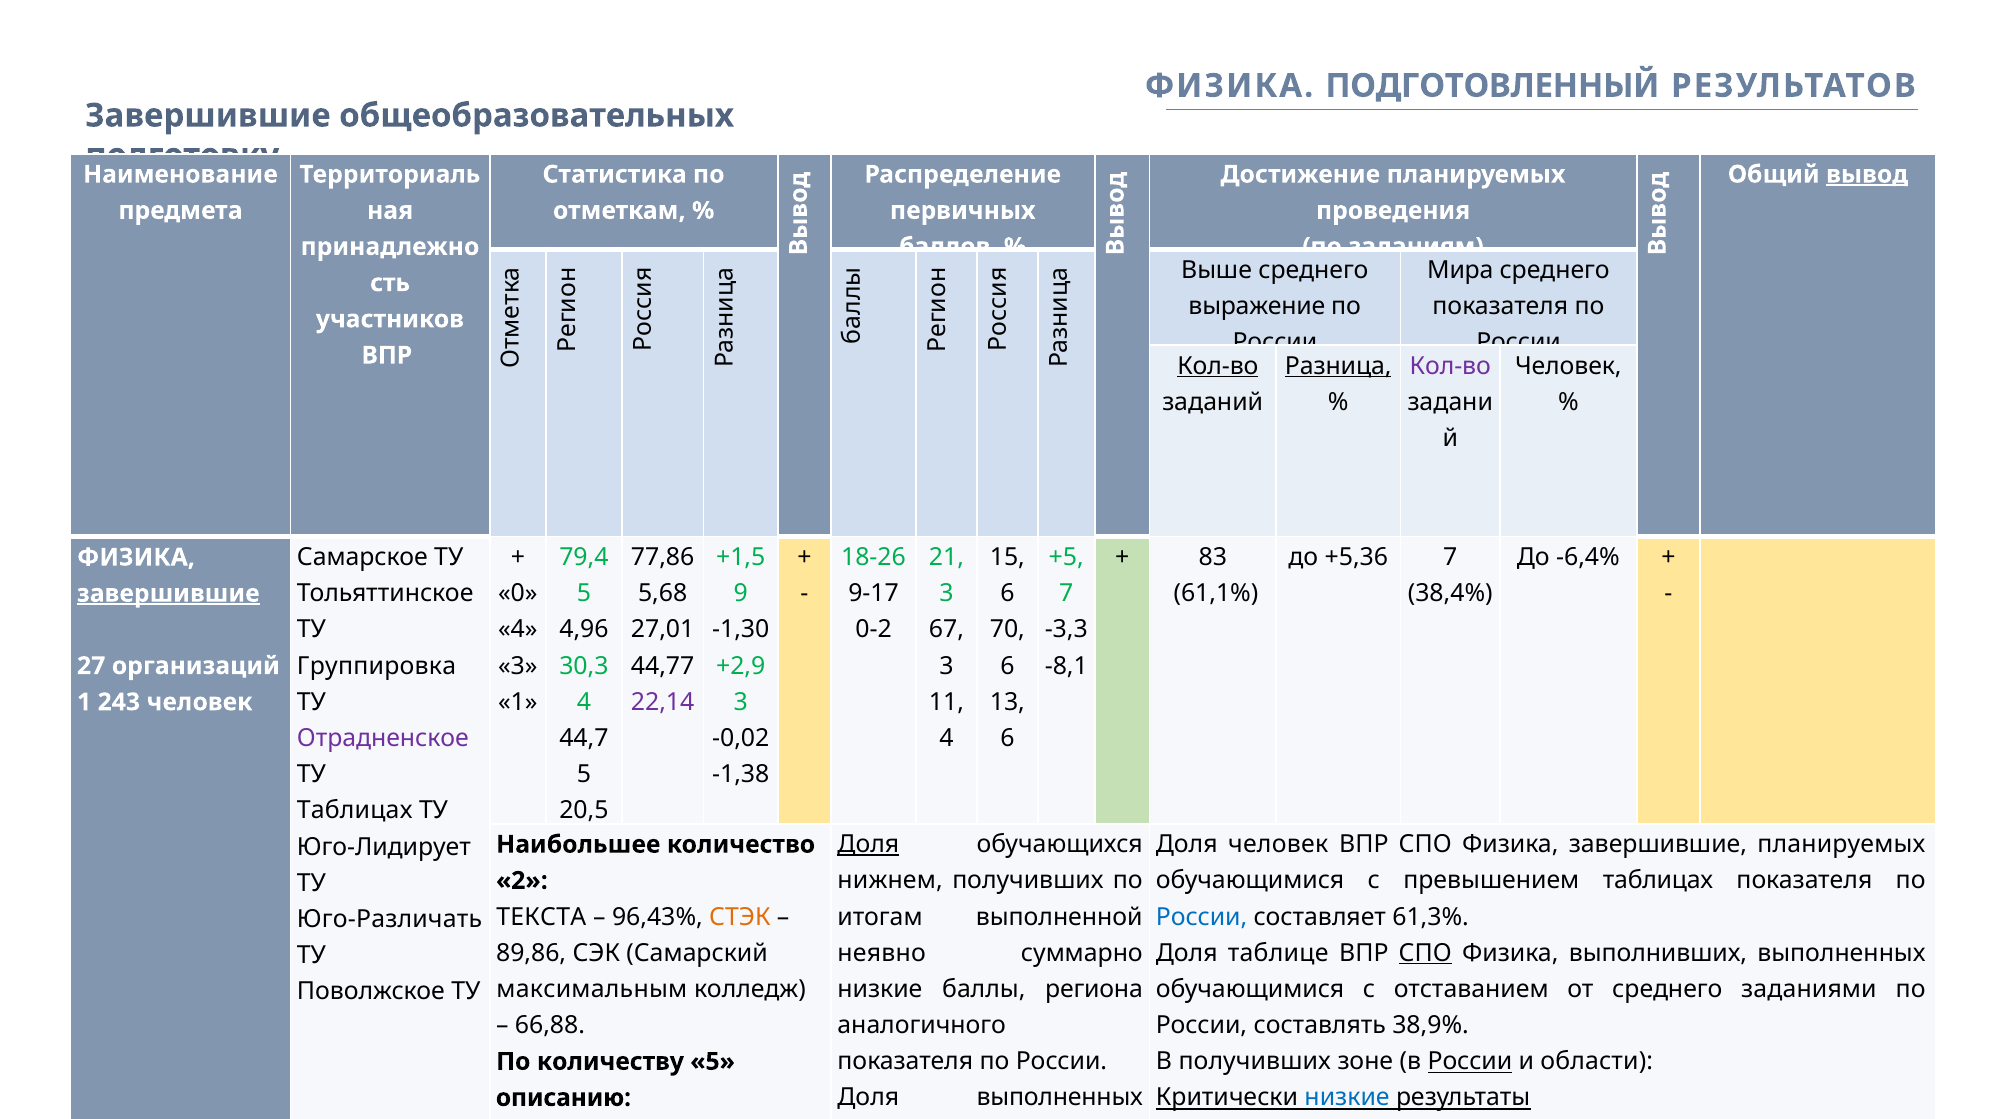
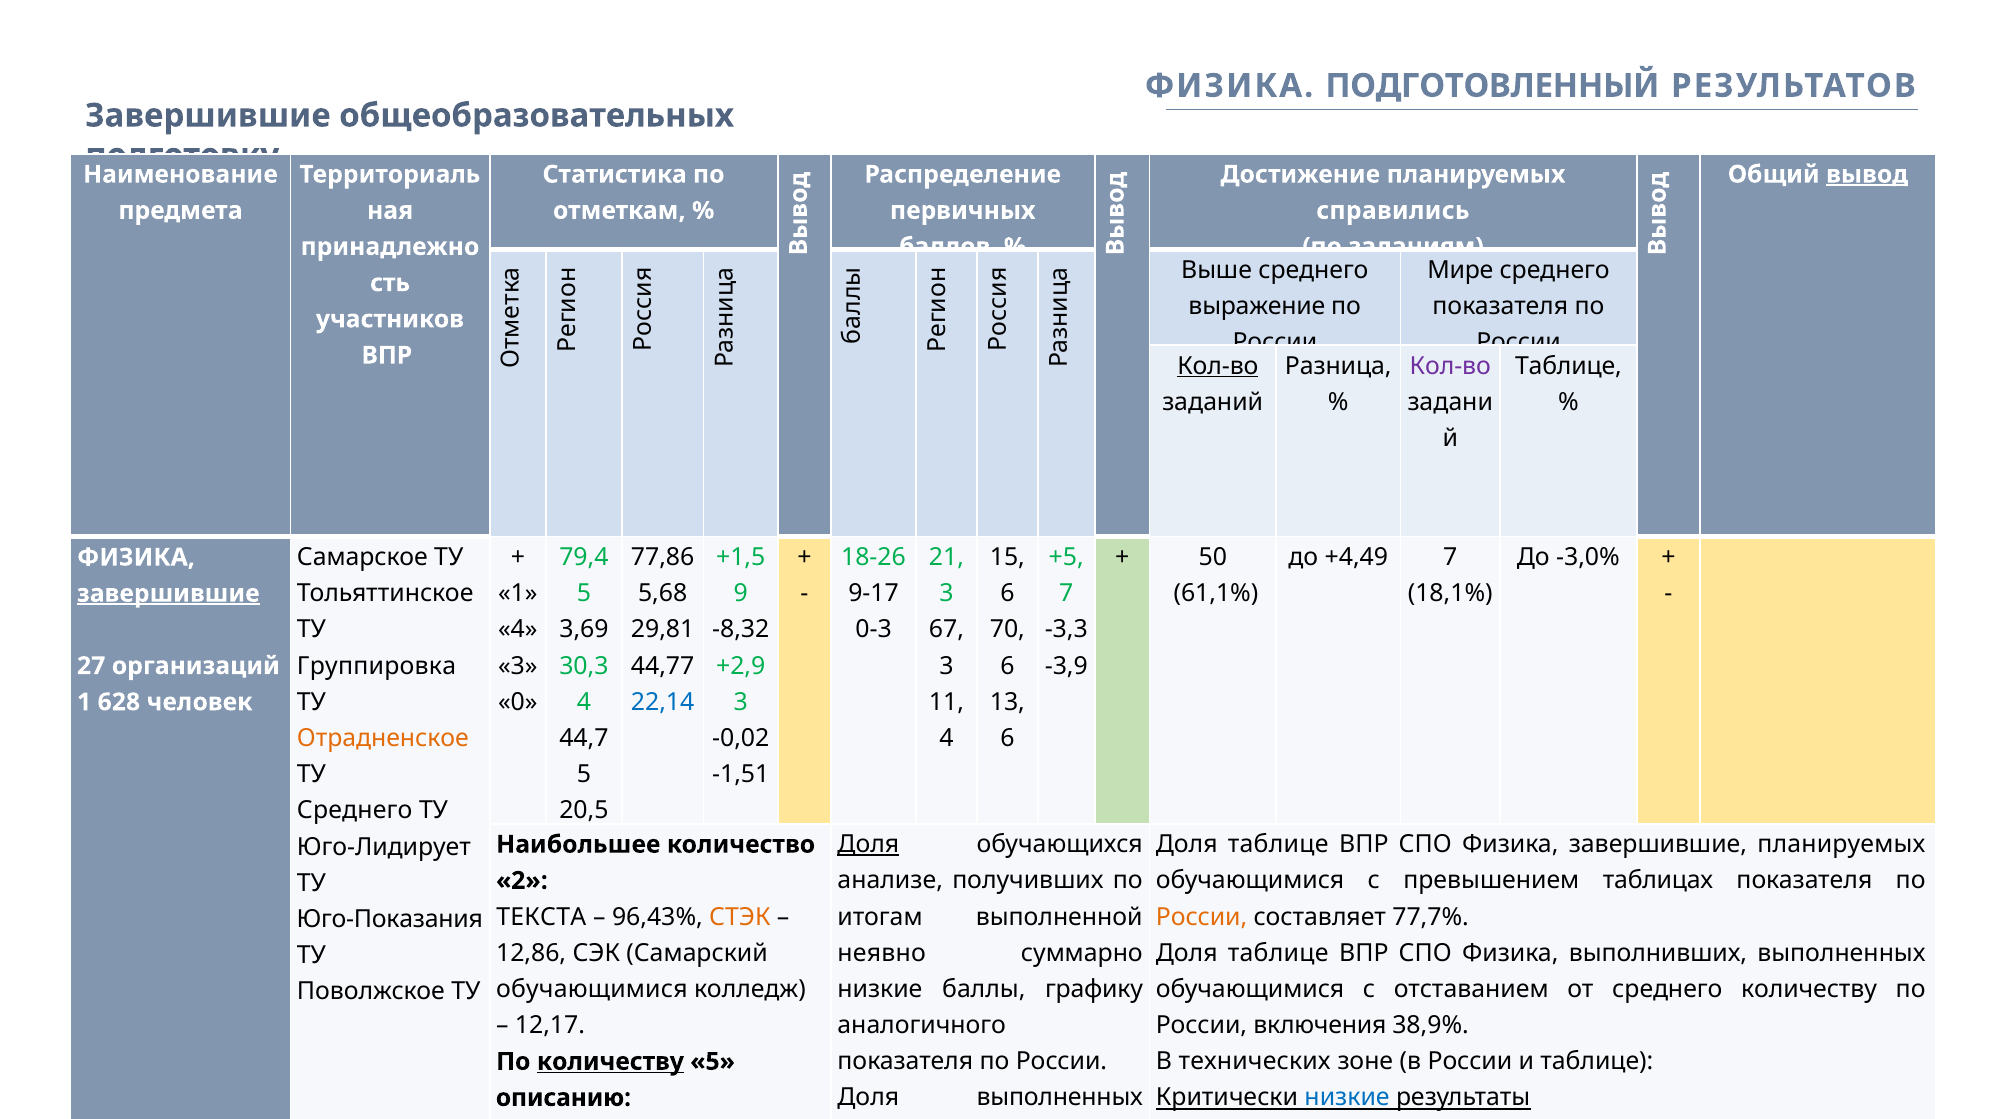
проведения at (1393, 211): проведения -> справились
Мира: Мира -> Мире
Разница underline: present -> none
Человек at (1568, 366): Человек -> Таблице
83: 83 -> 50
+5,36: +5,36 -> +4,49
-6,4%: -6,4% -> -3,0%
0 at (518, 593): 0 -> 1
38,4%: 38,4% -> 18,1%
4,96: 4,96 -> 3,69
27,01: 27,01 -> 29,81
-1,30: -1,30 -> -8,32
0-2: 0-2 -> 0-3
-8,1: -8,1 -> -3,9
1 at (518, 702): 1 -> 0
22,14 colour: purple -> blue
243: 243 -> 628
Отрадненское colour: purple -> orange
-1,38: -1,38 -> -1,51
Таблицах at (355, 810): Таблицах -> Среднего
человек at (1278, 844): человек -> таблице
нижнем: нижнем -> анализе
России at (1202, 917) colour: blue -> orange
61,3%: 61,3% -> 77,7%
Юго-Различать: Юго-Различать -> Юго-Показания
89,86: 89,86 -> 12,86
СПО at (1425, 953) underline: present -> none
максимальным at (592, 989): максимальным -> обучающимися
баллы региона: региона -> графику
среднего заданиями: заданиями -> количеству
66,88: 66,88 -> 12,17
составлять: составлять -> включения
В получивших: получивших -> технических
России at (1470, 1061) underline: present -> none
и области: области -> таблице
количеству at (610, 1061) underline: none -> present
